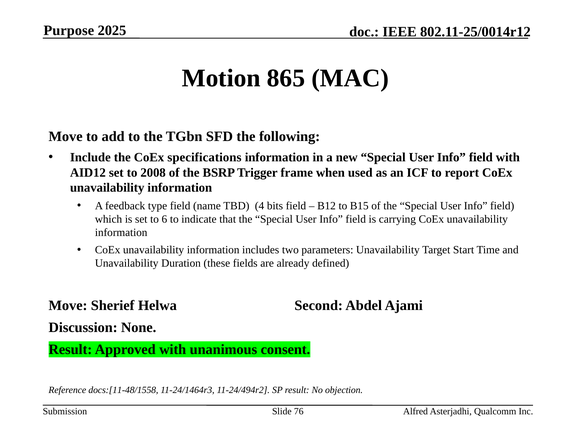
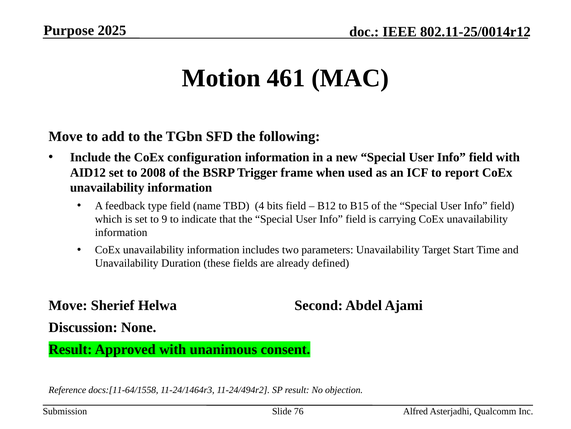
865: 865 -> 461
specifications: specifications -> configuration
6: 6 -> 9
docs:[11-48/1558: docs:[11-48/1558 -> docs:[11-64/1558
